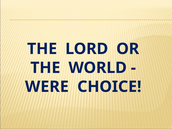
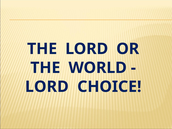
WERE at (47, 87): WERE -> LORD
